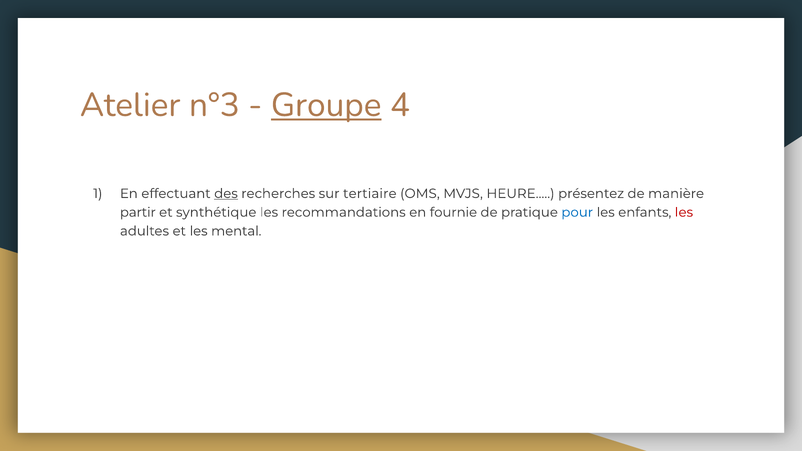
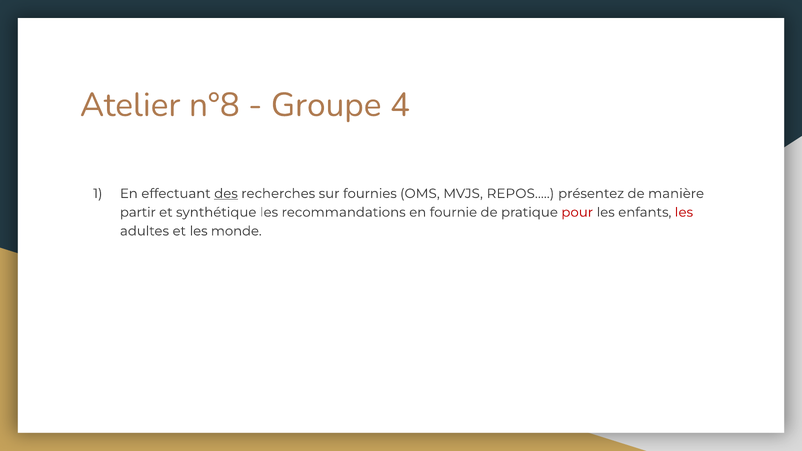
n°3: n°3 -> n°8
Groupe underline: present -> none
tertiaire: tertiaire -> fournies
HEURE: HEURE -> REPOS
pour colour: blue -> red
mental: mental -> monde
